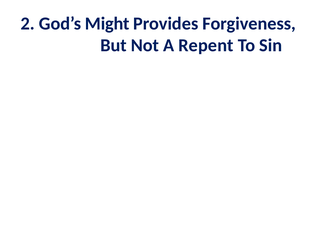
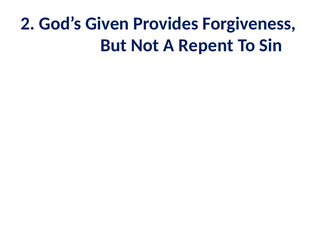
Might: Might -> Given
